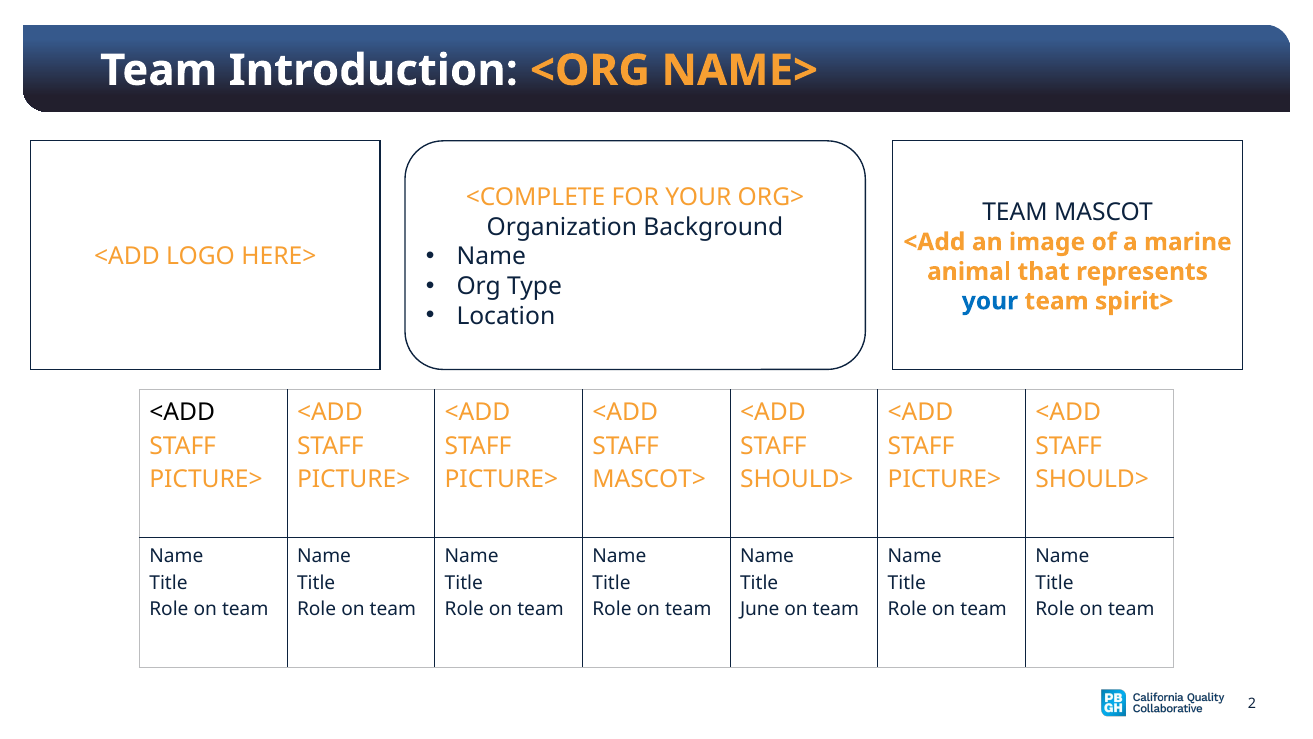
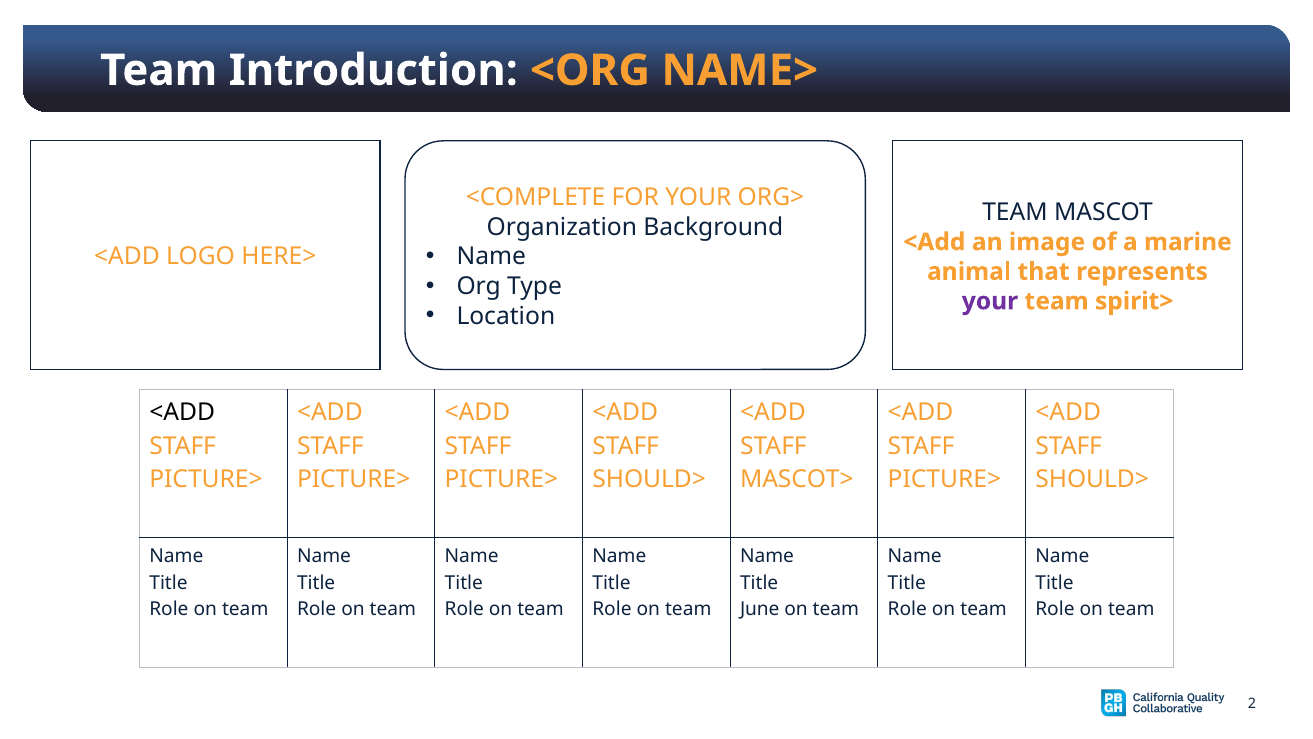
your at (990, 301) colour: blue -> purple
MASCOT> at (649, 479): MASCOT> -> SHOULD>
SHOULD> at (797, 479): SHOULD> -> MASCOT>
